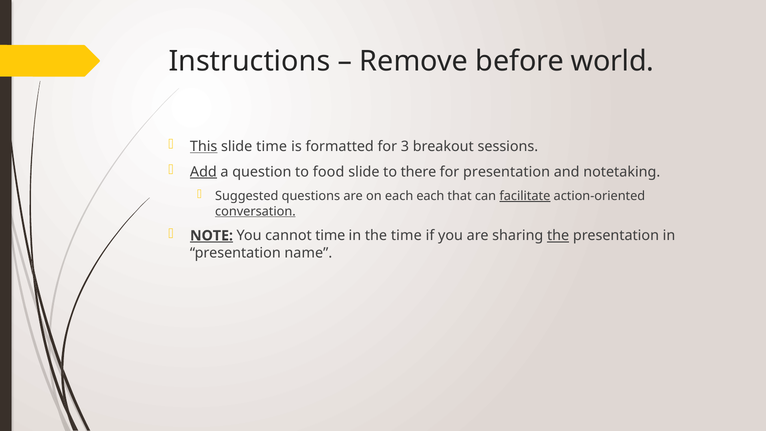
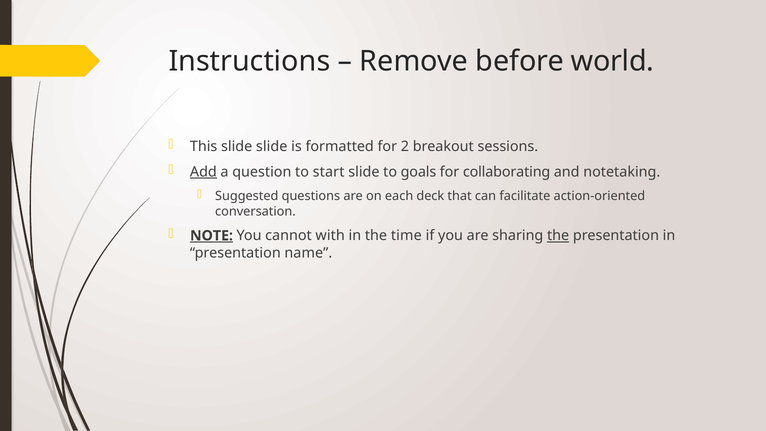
This underline: present -> none
slide time: time -> slide
3: 3 -> 2
food: food -> start
there: there -> goals
for presentation: presentation -> collaborating
each each: each -> deck
facilitate underline: present -> none
conversation underline: present -> none
cannot time: time -> with
